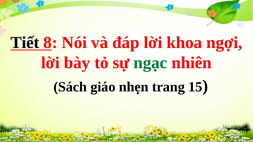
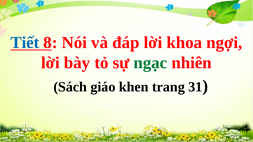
Tiết colour: black -> blue
nhẹn: nhẹn -> khen
15: 15 -> 31
